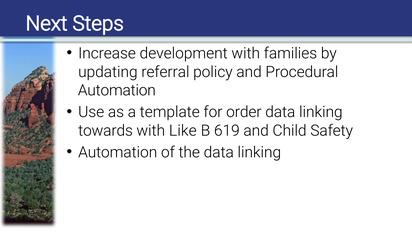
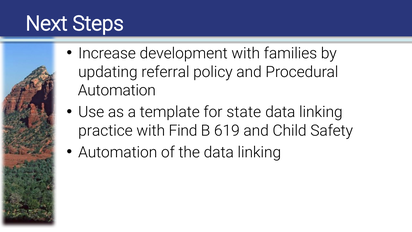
order: order -> state
towards: towards -> practice
Like: Like -> Find
